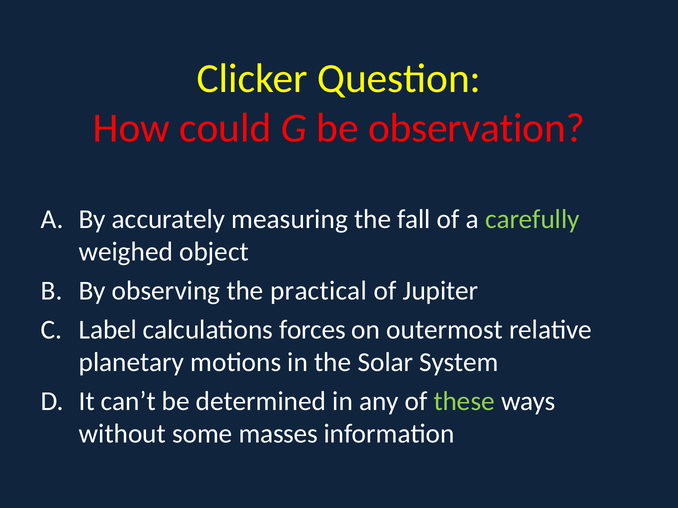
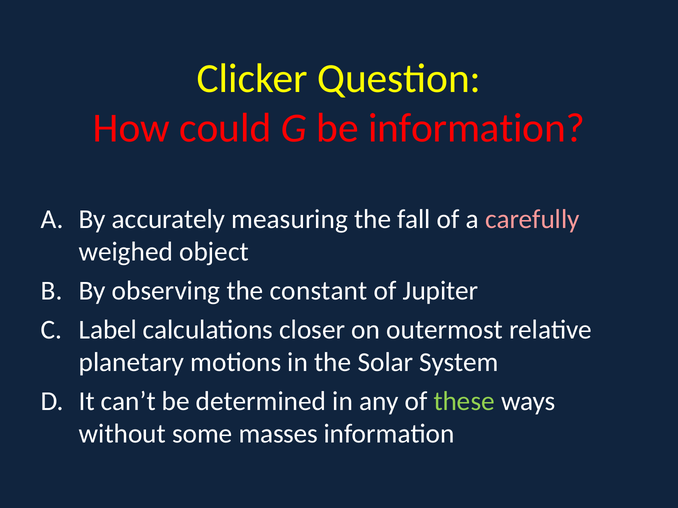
be observation: observation -> information
carefully colour: light green -> pink
practical: practical -> constant
forces: forces -> closer
